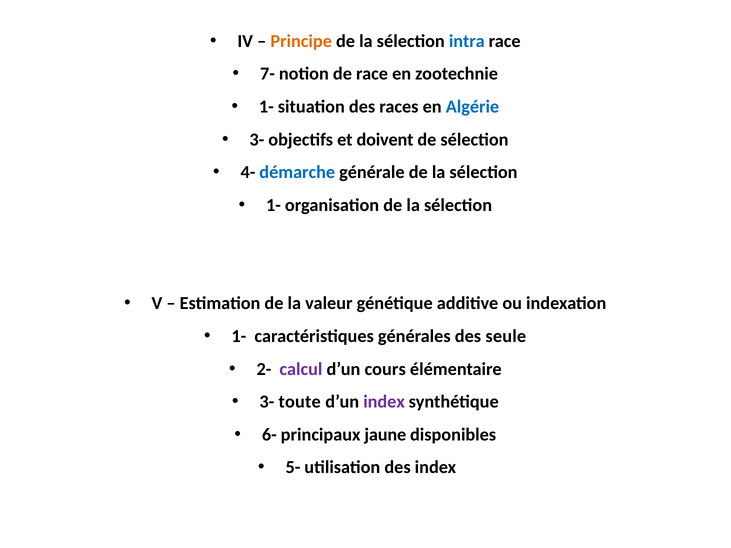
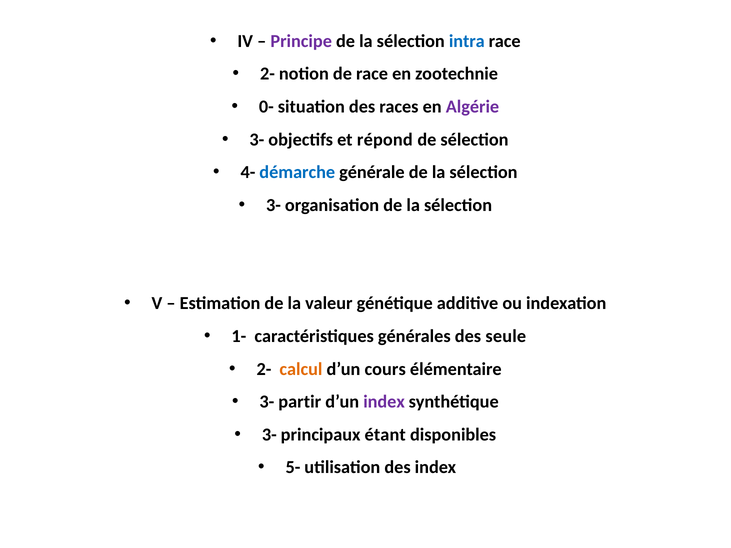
Principe colour: orange -> purple
7- at (267, 74): 7- -> 2-
1- at (266, 107): 1- -> 0-
Algérie colour: blue -> purple
doivent: doivent -> répond
1- at (274, 205): 1- -> 3-
calcul colour: purple -> orange
toute: toute -> partir
6- at (269, 435): 6- -> 3-
jaune: jaune -> étant
